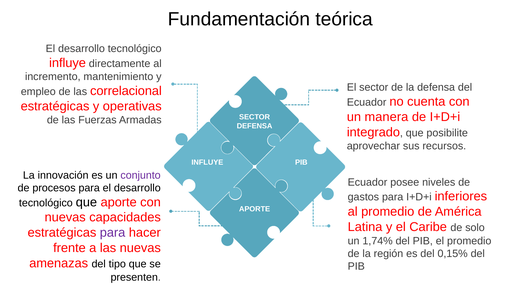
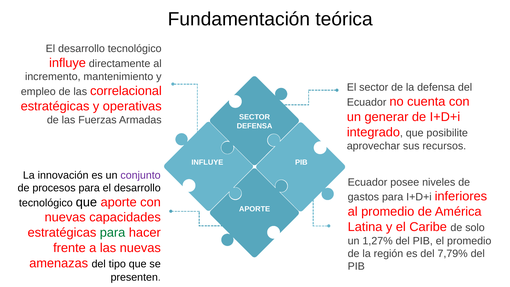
manera: manera -> generar
para at (113, 233) colour: purple -> green
1,74%: 1,74% -> 1,27%
0,15%: 0,15% -> 7,79%
